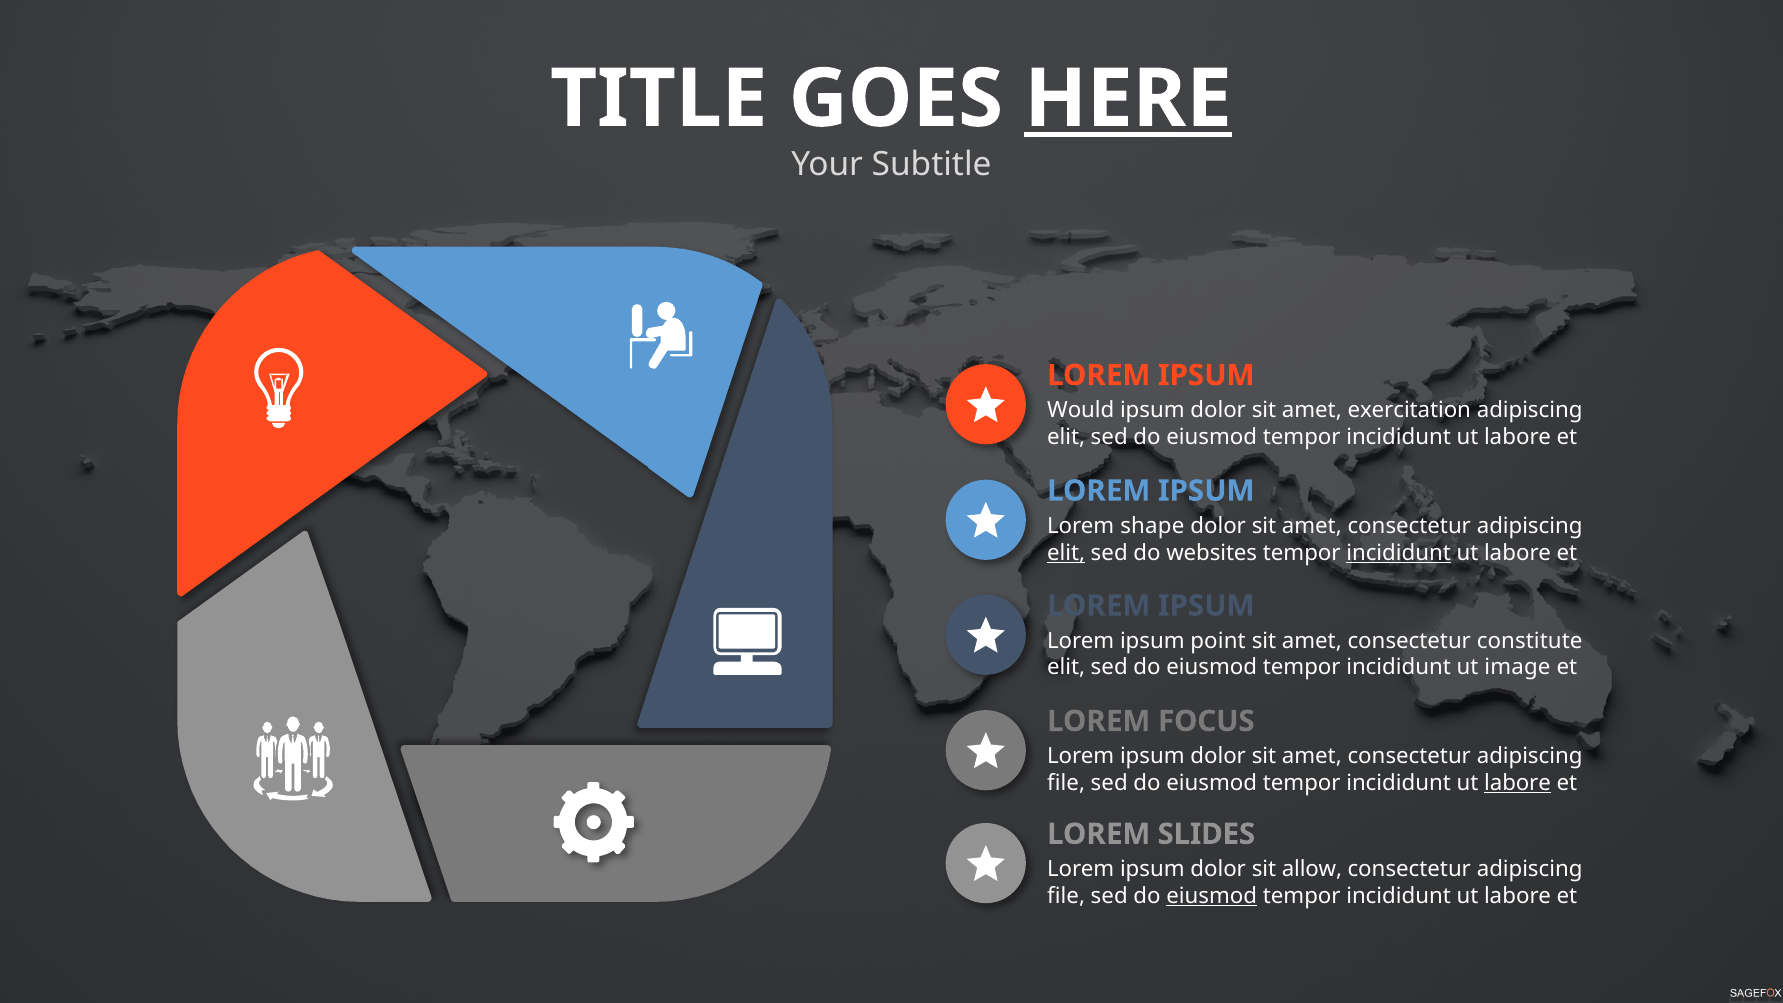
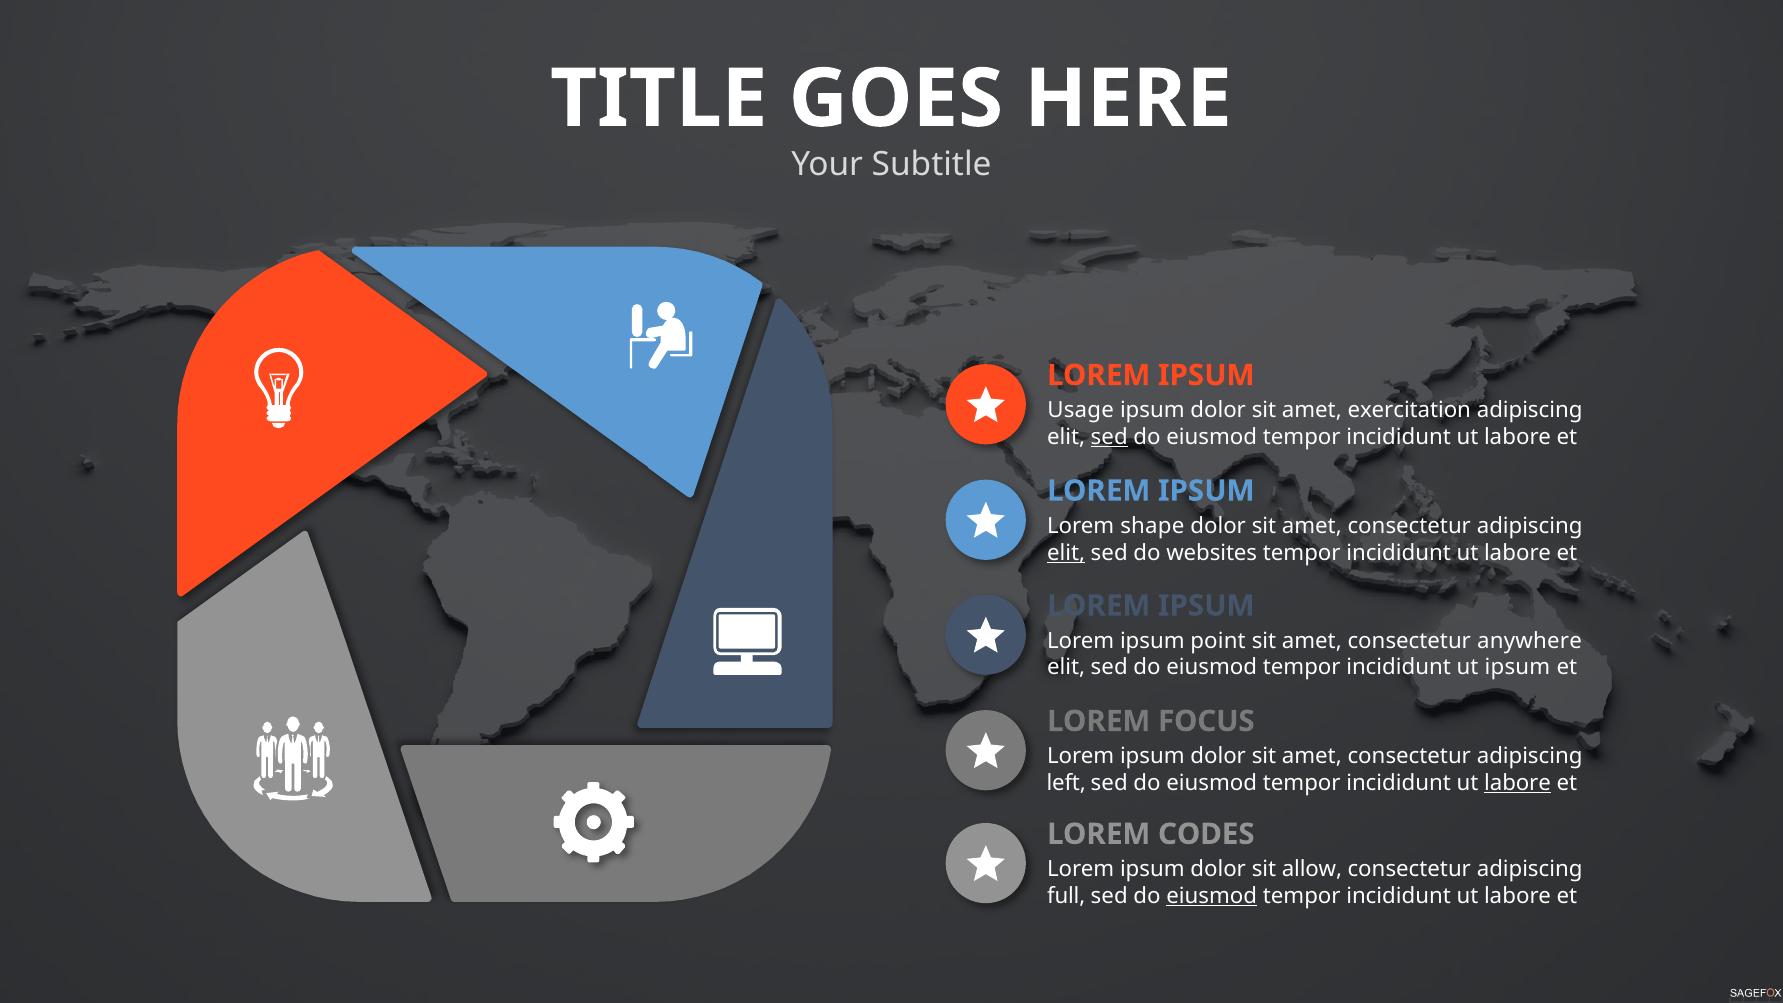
HERE underline: present -> none
Would: Would -> Usage
sed at (1109, 437) underline: none -> present
incididunt at (1399, 553) underline: present -> none
constitute: constitute -> anywhere
ut image: image -> ipsum
file at (1066, 783): file -> left
SLIDES: SLIDES -> CODES
file at (1066, 896): file -> full
